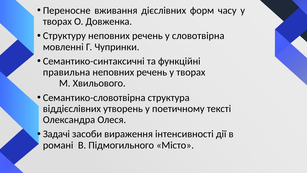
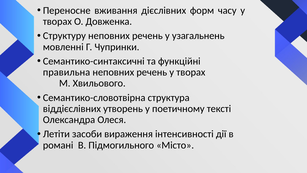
словотвірна: словотвірна -> узагальнень
Задачі: Задачі -> Летіти
